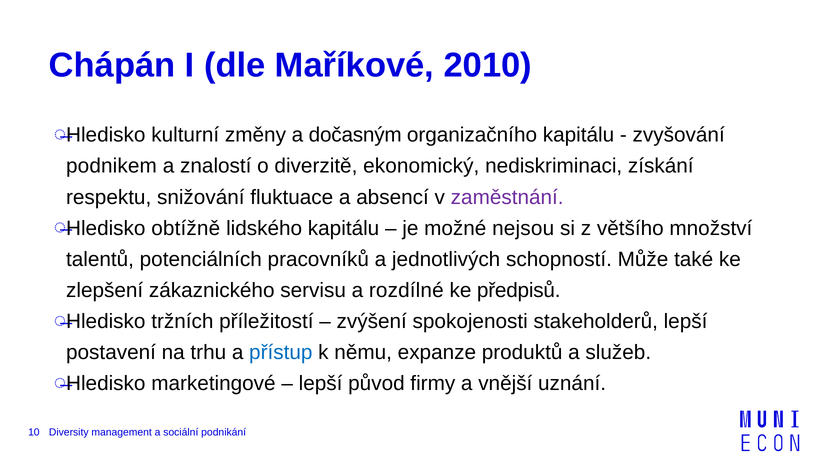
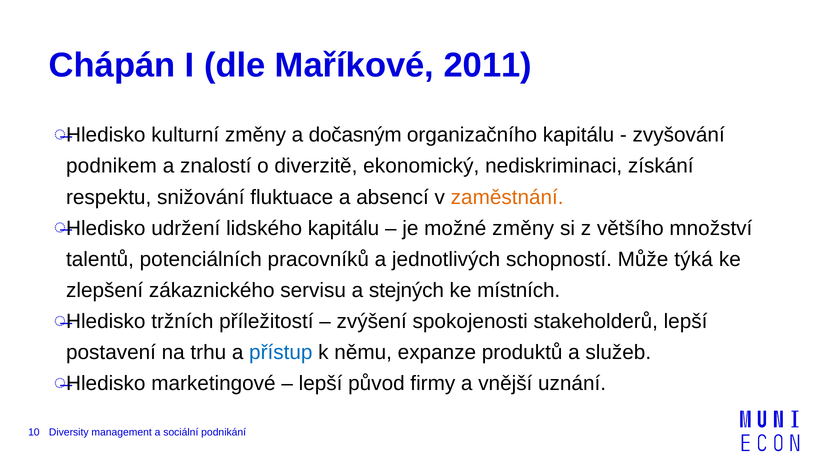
2010: 2010 -> 2011
zaměstnání colour: purple -> orange
obtížně: obtížně -> udržení
možné nejsou: nejsou -> změny
také: také -> týká
rozdílné: rozdílné -> stejných
předpisů: předpisů -> místních
